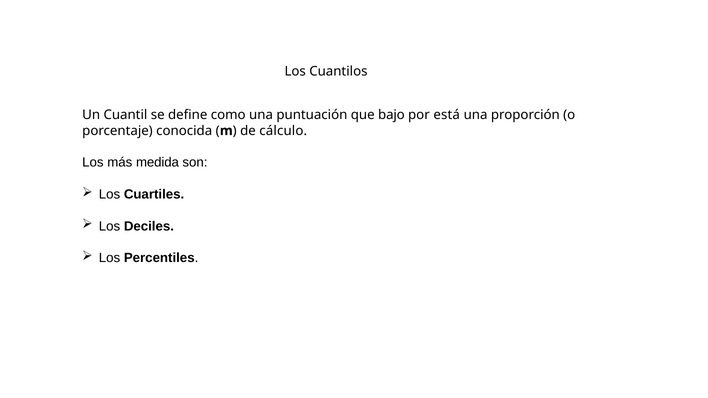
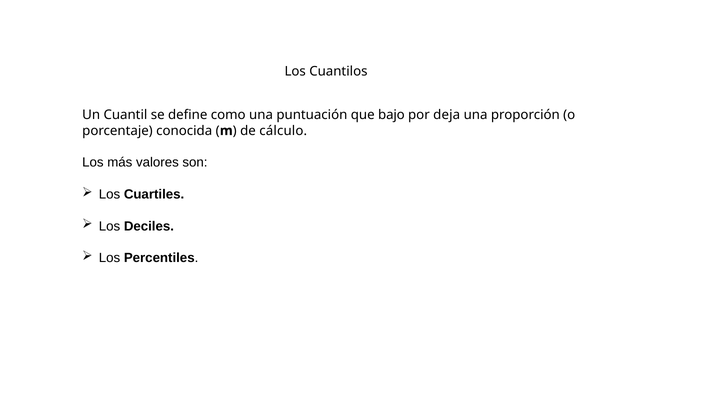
está: está -> deja
medida: medida -> valores
